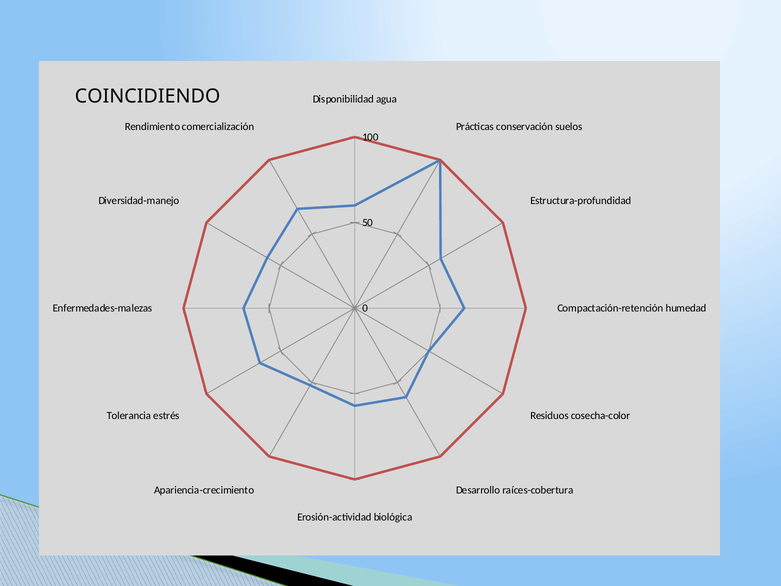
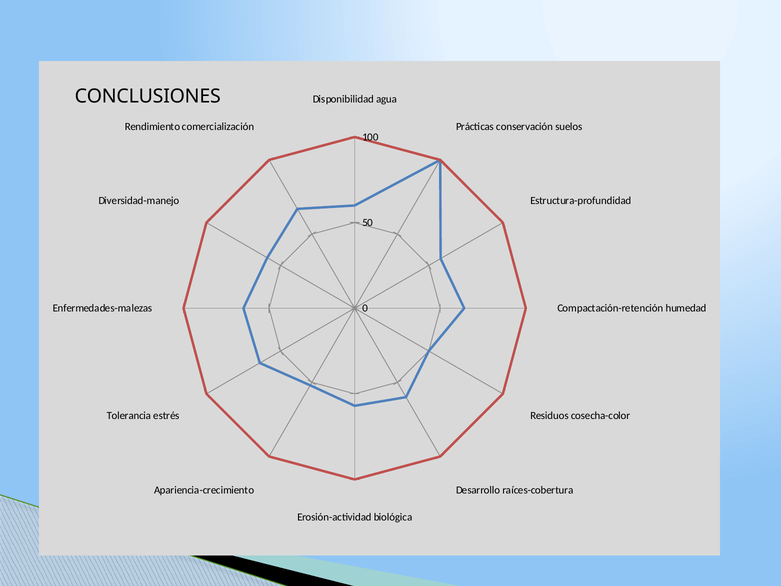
COINCIDIENDO: COINCIDIENDO -> CONCLUSIONES
